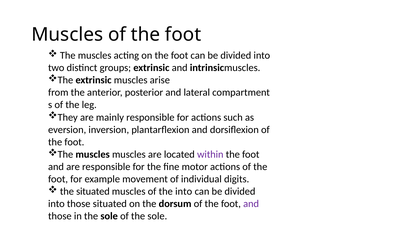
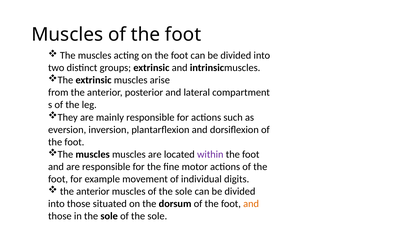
situated at (93, 192): situated -> anterior
muscles of the into: into -> sole
and at (251, 204) colour: purple -> orange
